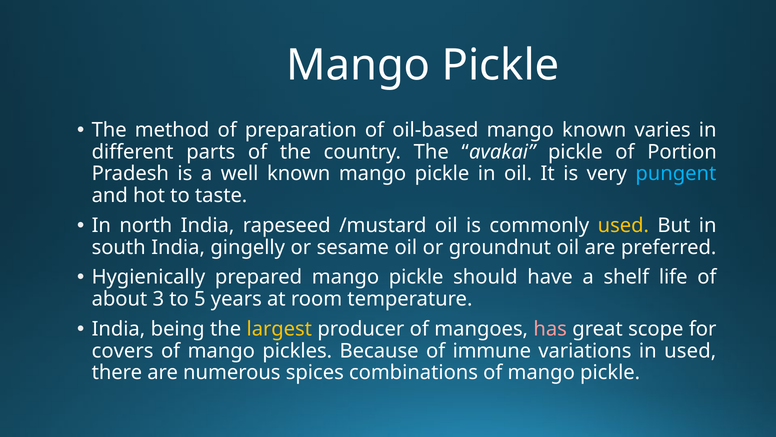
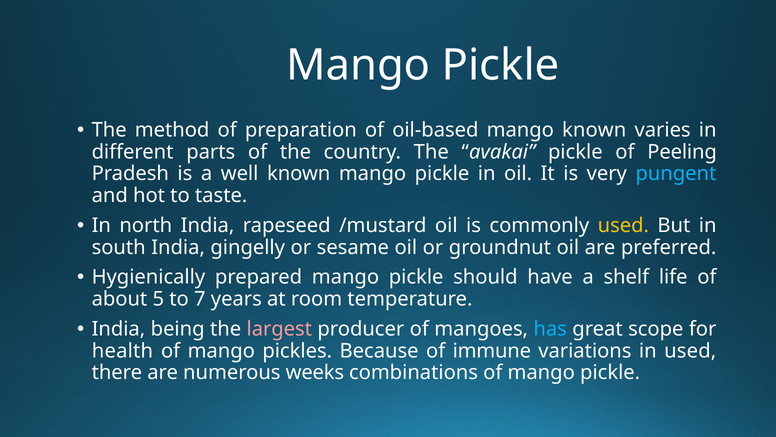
Portion: Portion -> Peeling
3: 3 -> 5
5: 5 -> 7
largest colour: yellow -> pink
has colour: pink -> light blue
covers: covers -> health
spices: spices -> weeks
